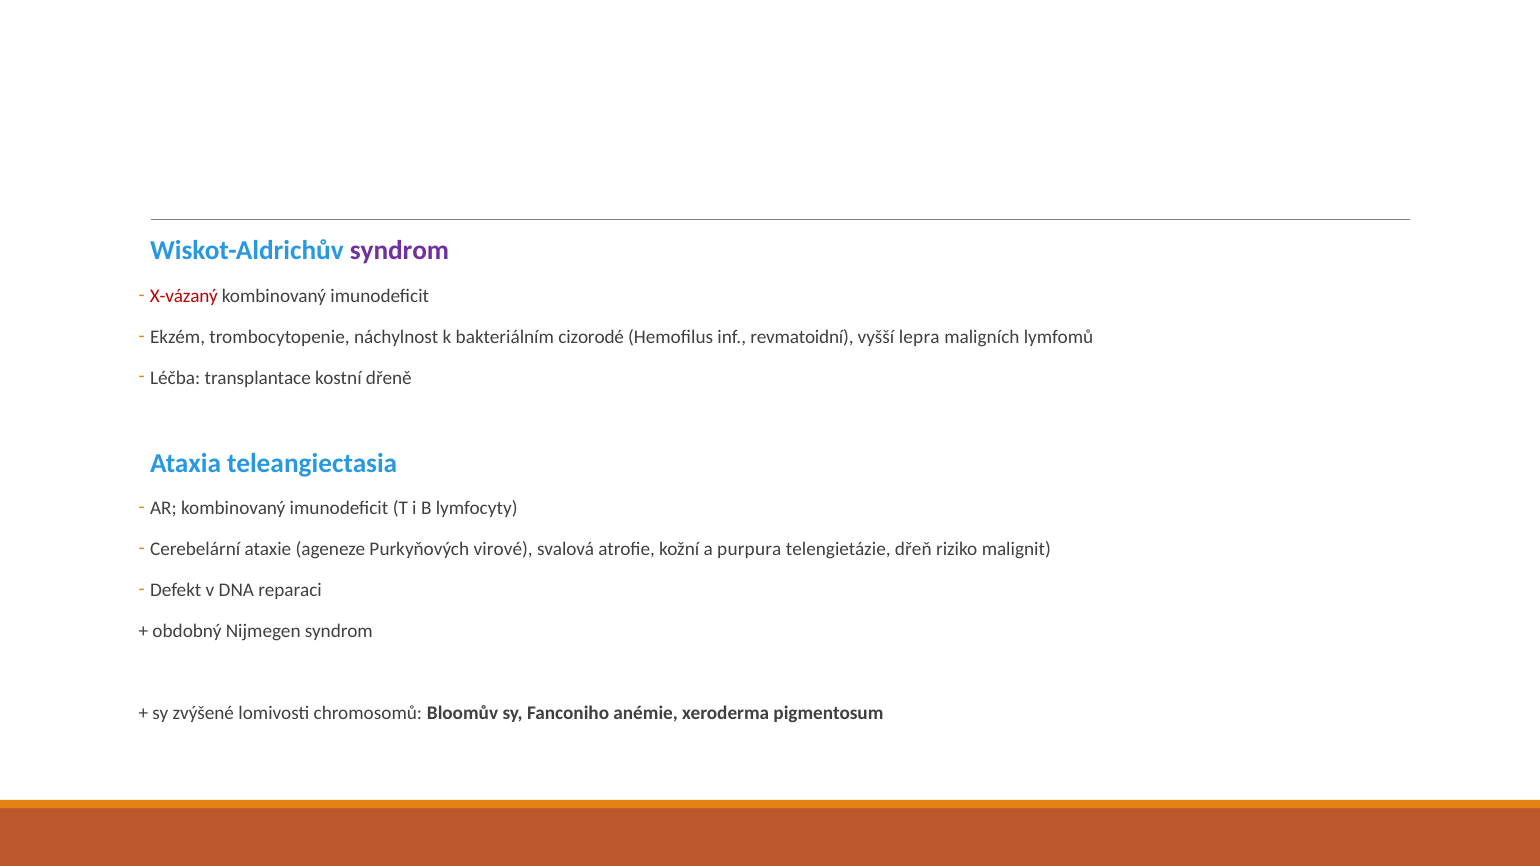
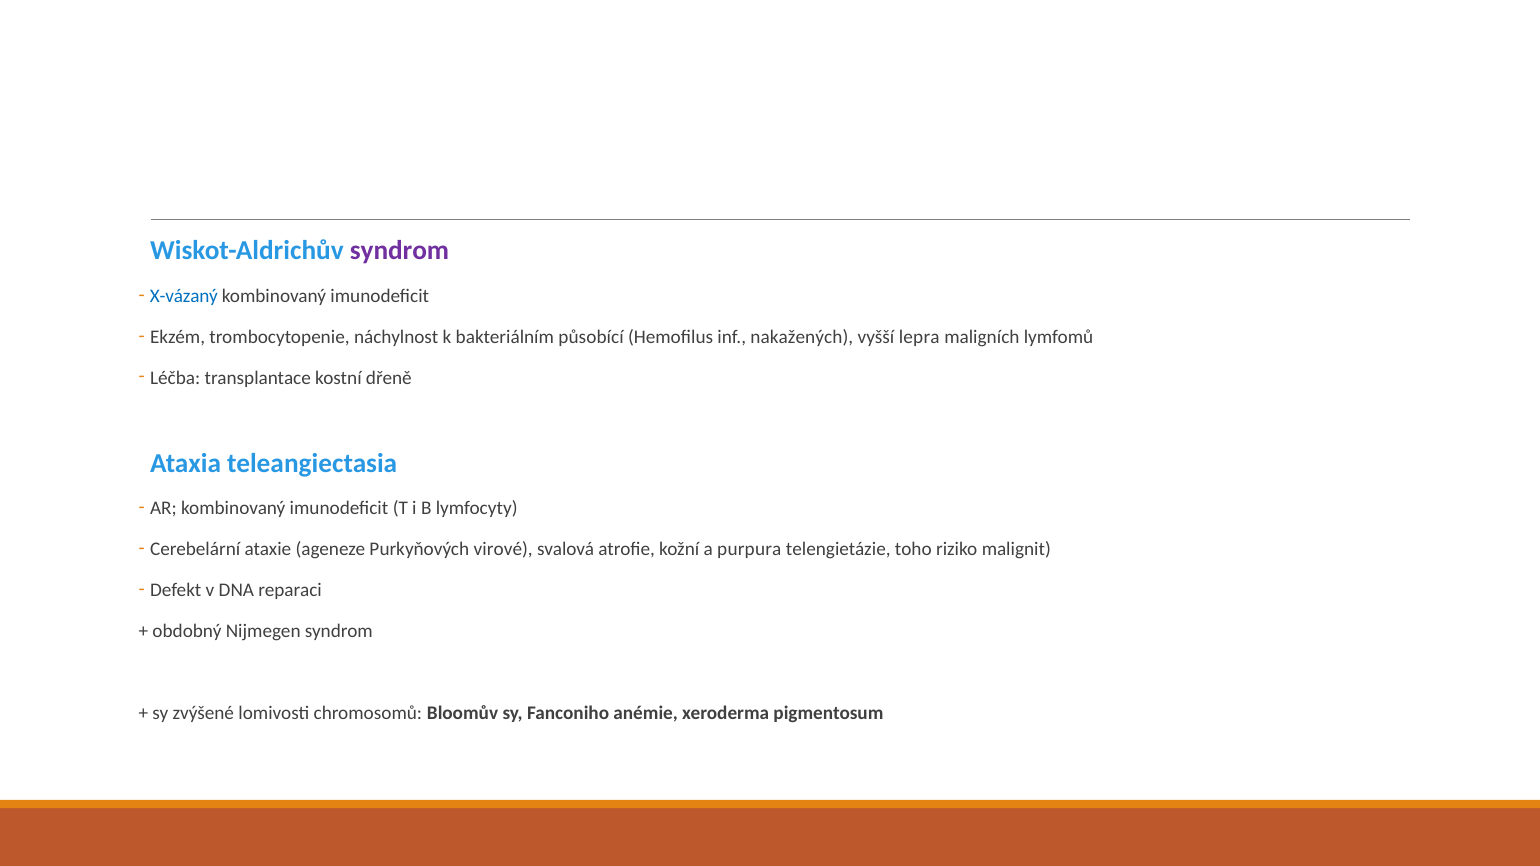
X-vázaný colour: red -> blue
cizorodé: cizorodé -> působící
revmatoidní: revmatoidní -> nakažených
dřeň: dřeň -> toho
